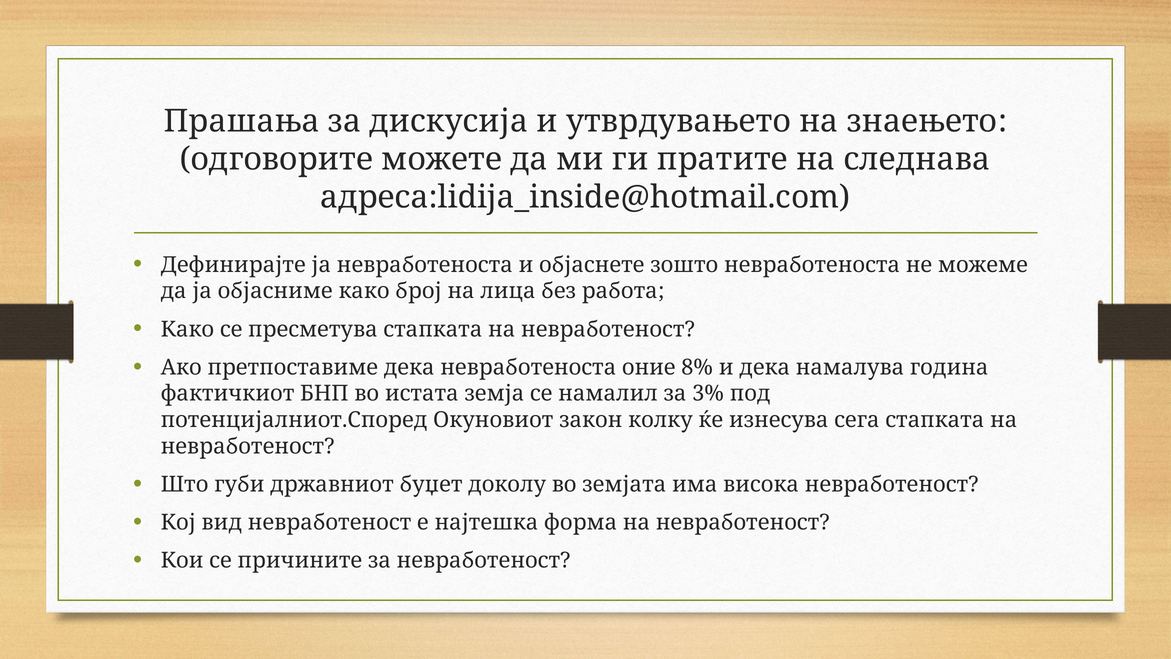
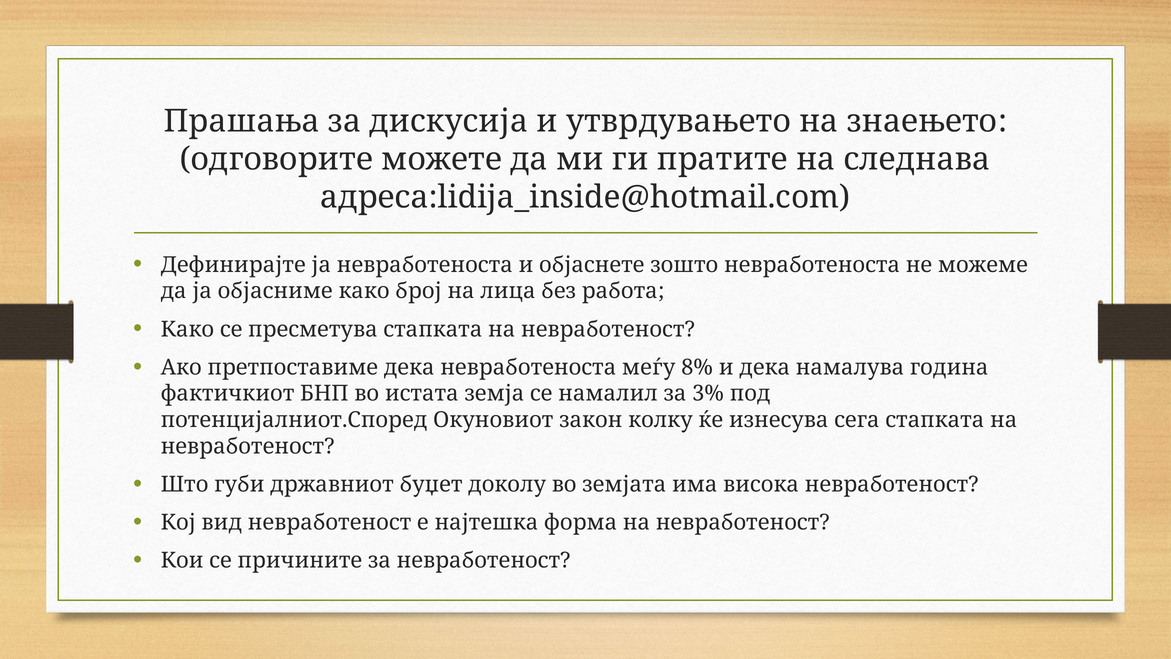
оние: оние -> меѓу
